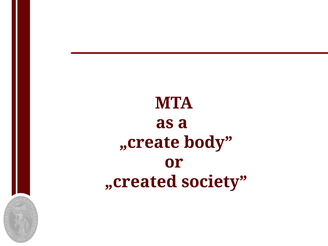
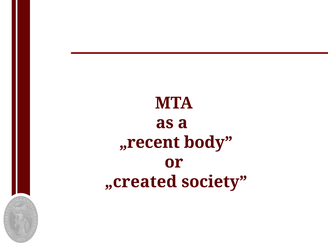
„create: „create -> „recent
